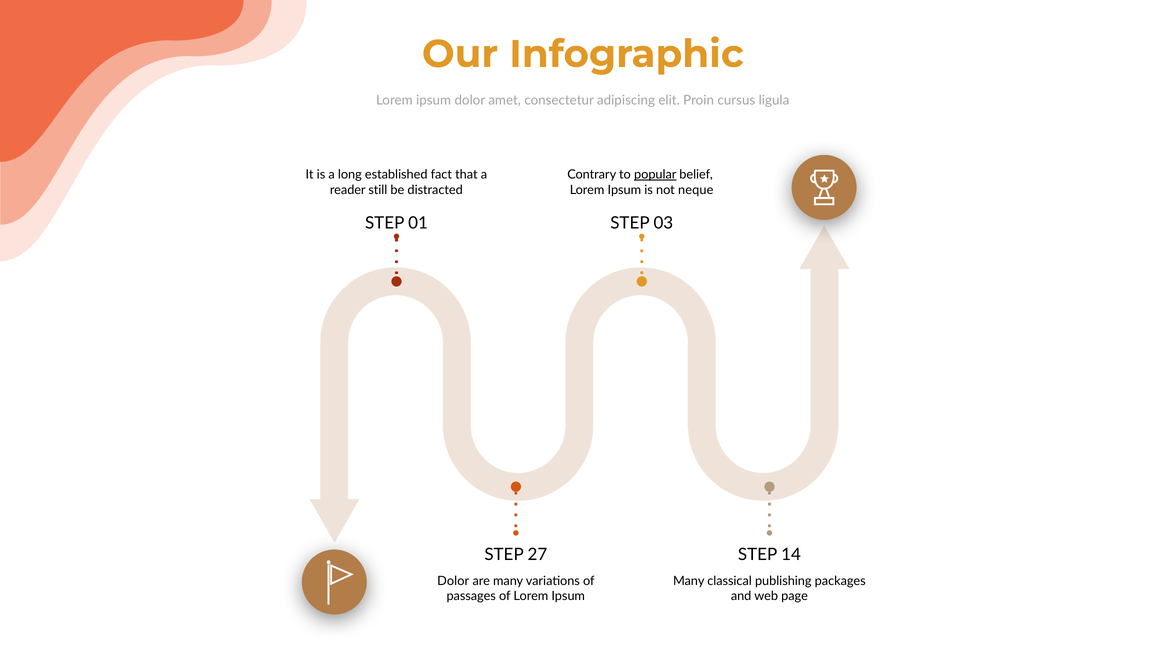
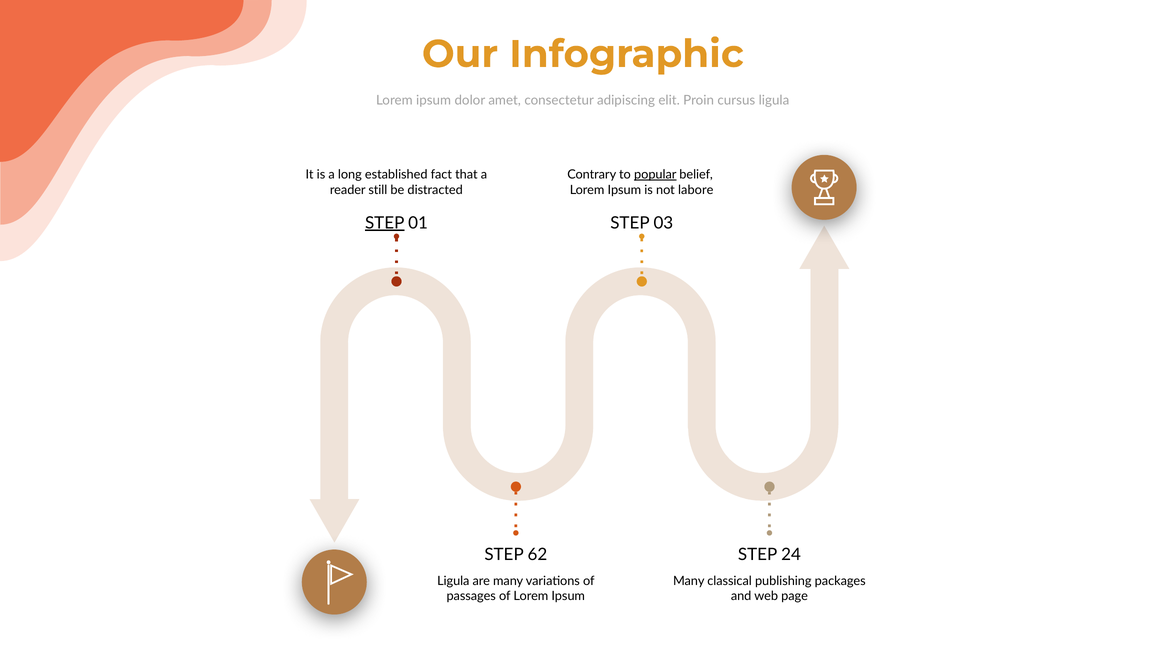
neque: neque -> labore
STEP at (385, 223) underline: none -> present
27: 27 -> 62
14: 14 -> 24
Dolor at (453, 581): Dolor -> Ligula
